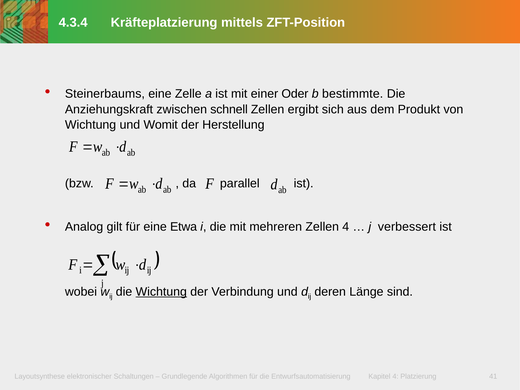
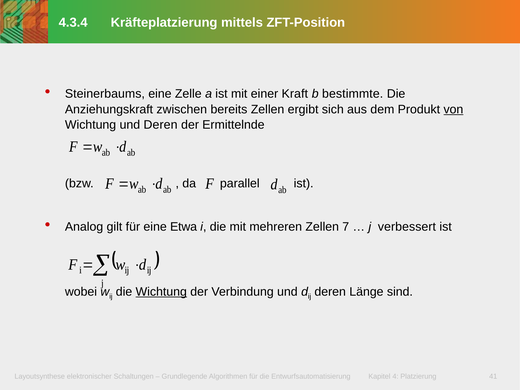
Oder: Oder -> Kraft
schnell: schnell -> bereits
von underline: none -> present
und Womit: Womit -> Deren
Herstellung: Herstellung -> Ermittelnde
Zellen 4: 4 -> 7
